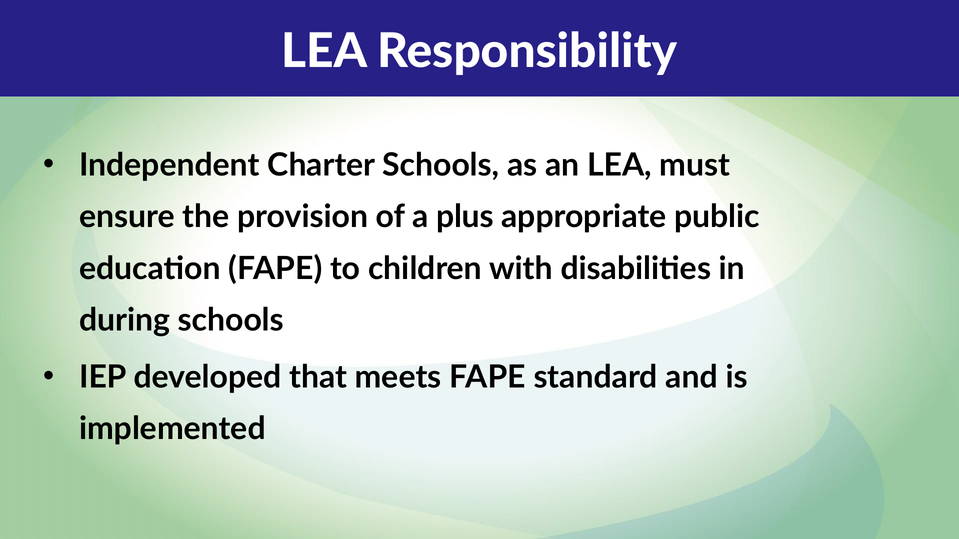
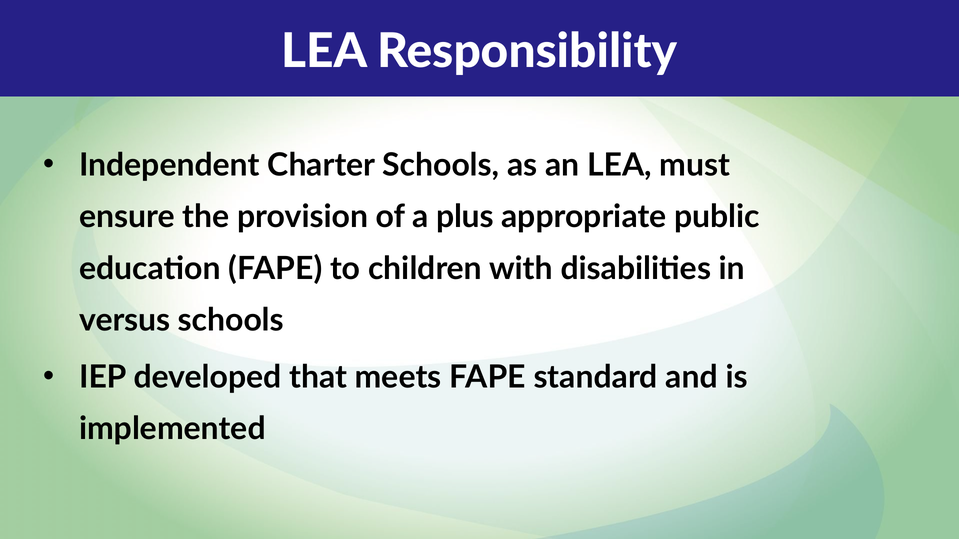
during: during -> versus
